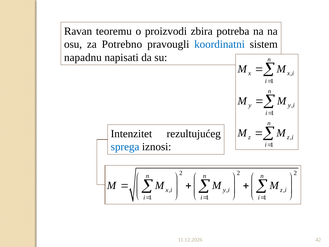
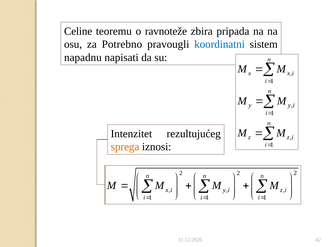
Ravan: Ravan -> Celine
proizvodi: proizvodi -> ravnoteže
potreba: potreba -> pripada
sprega colour: blue -> orange
